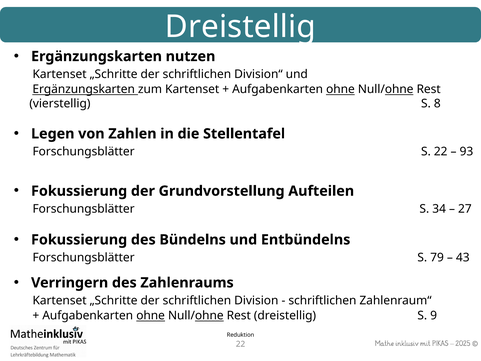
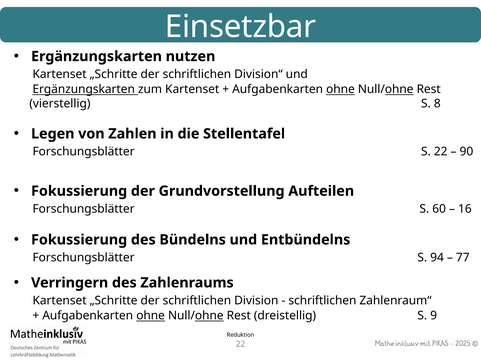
Dreistellig at (240, 27): Dreistellig -> Einsetzbar
93: 93 -> 90
34: 34 -> 60
27: 27 -> 16
79: 79 -> 94
43: 43 -> 77
